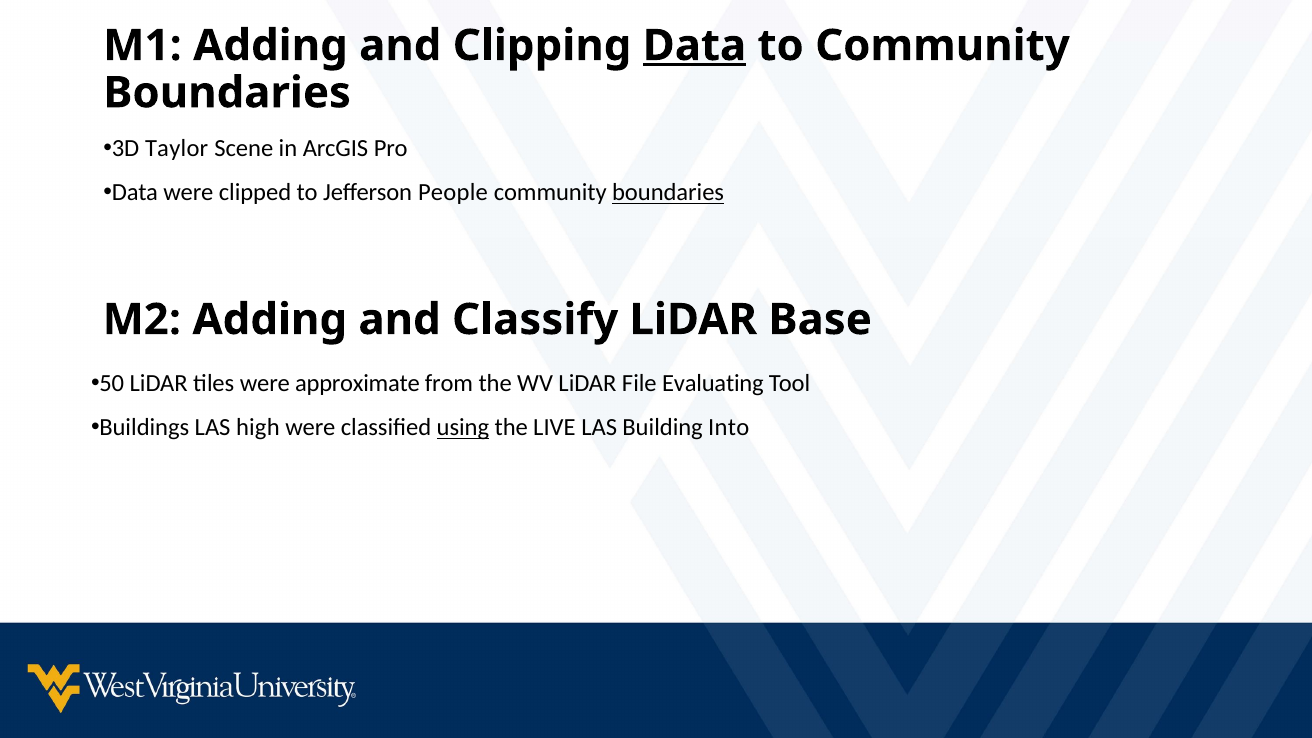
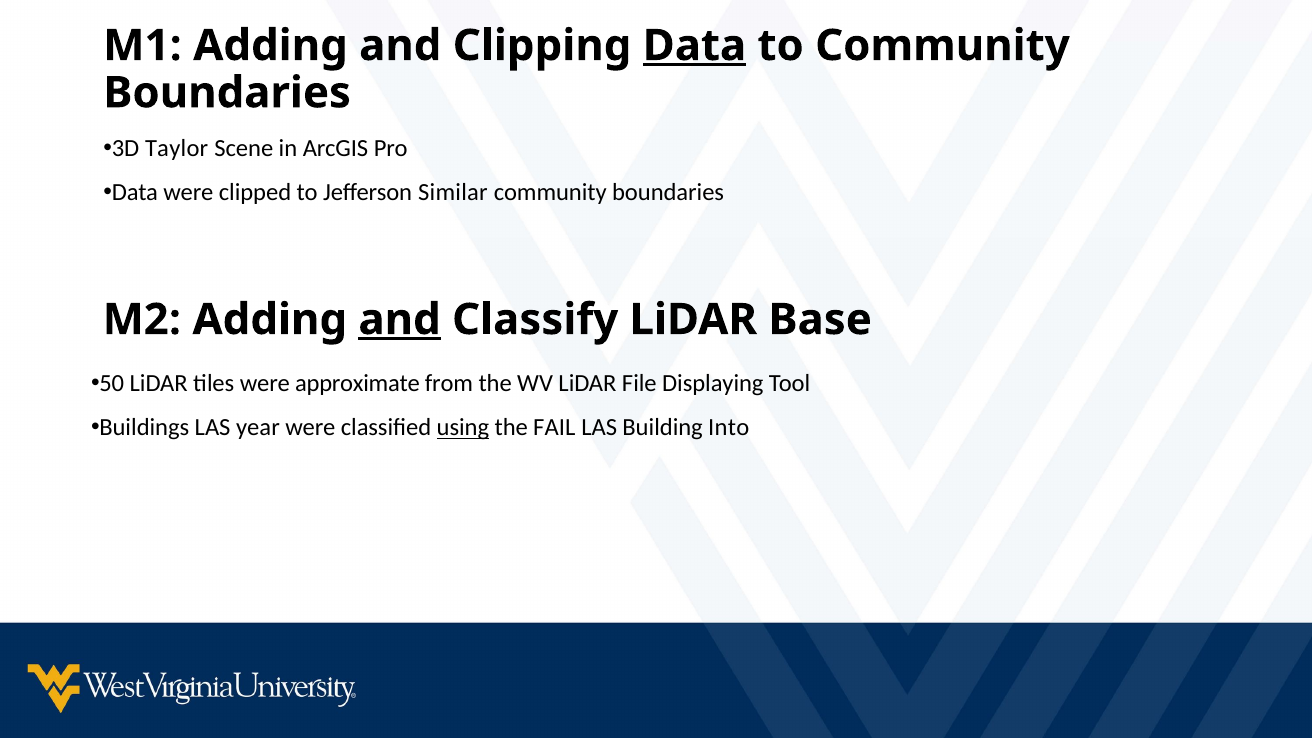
People: People -> Similar
boundaries at (668, 193) underline: present -> none
and at (400, 320) underline: none -> present
Evaluating: Evaluating -> Displaying
high: high -> year
LIVE: LIVE -> FAIL
